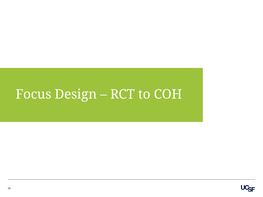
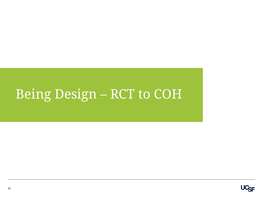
Focus: Focus -> Being
